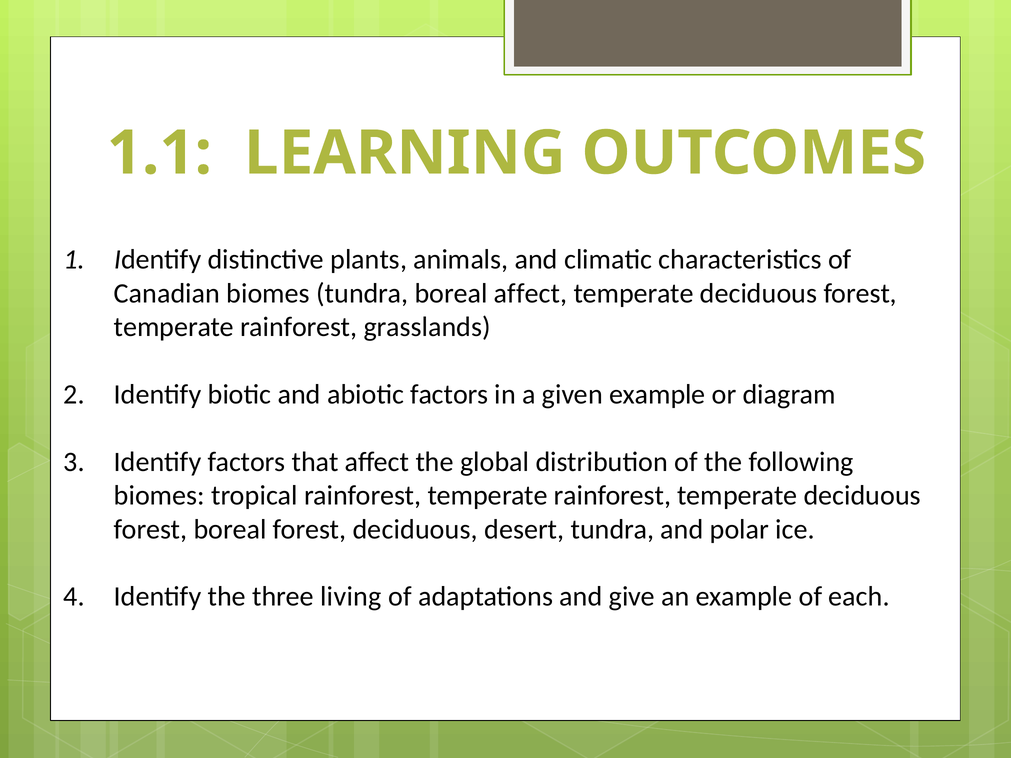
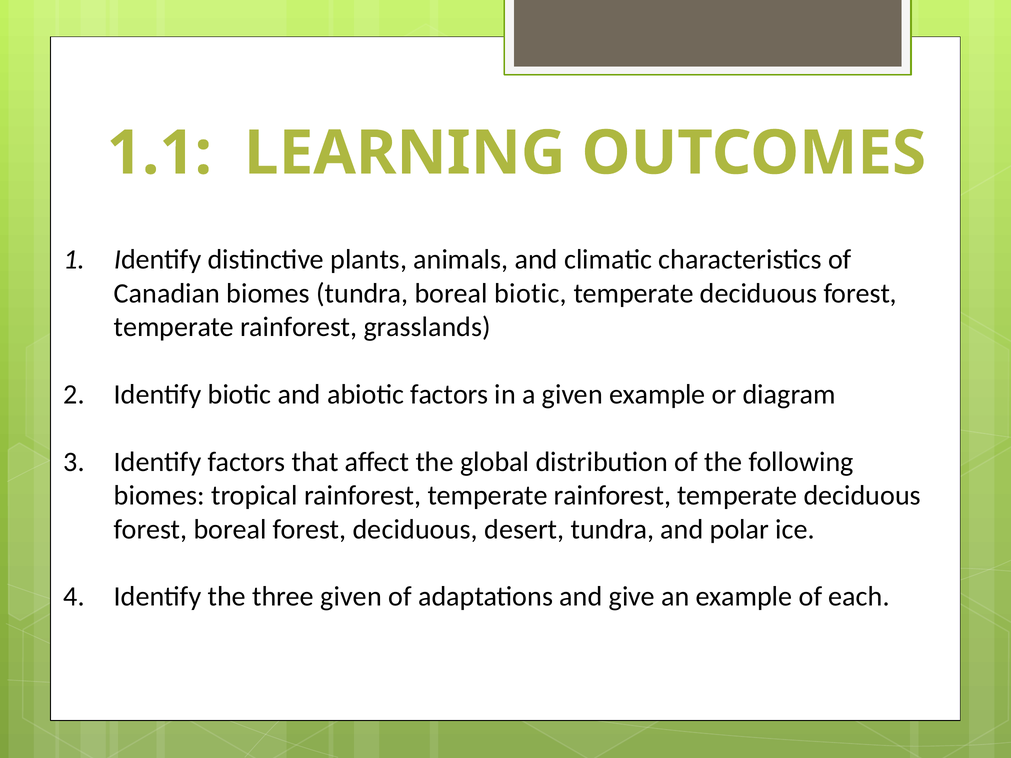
boreal affect: affect -> biotic
three living: living -> given
